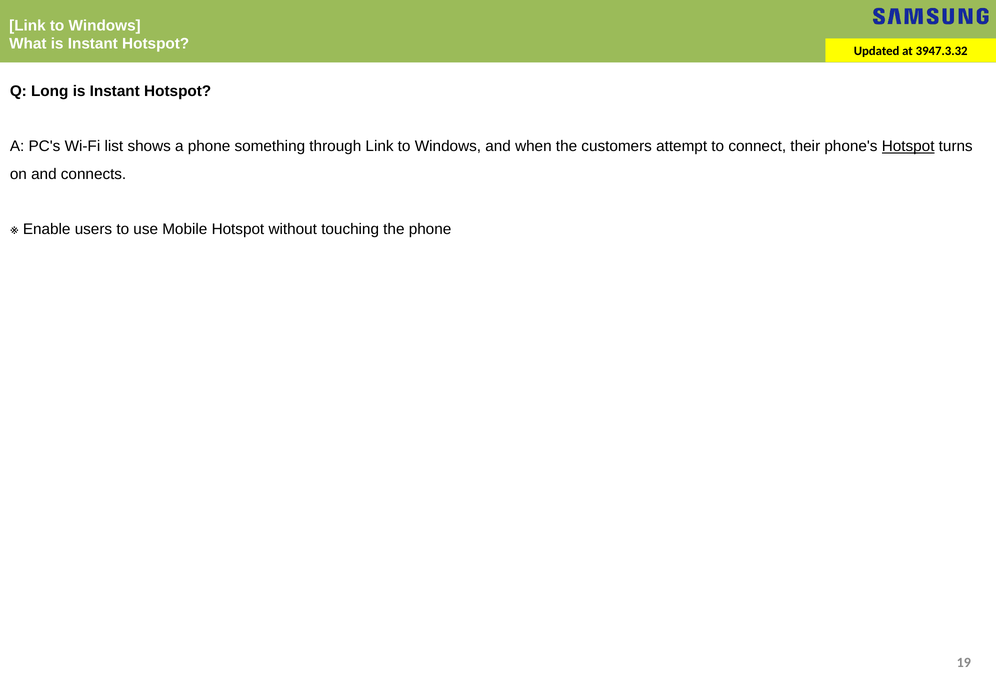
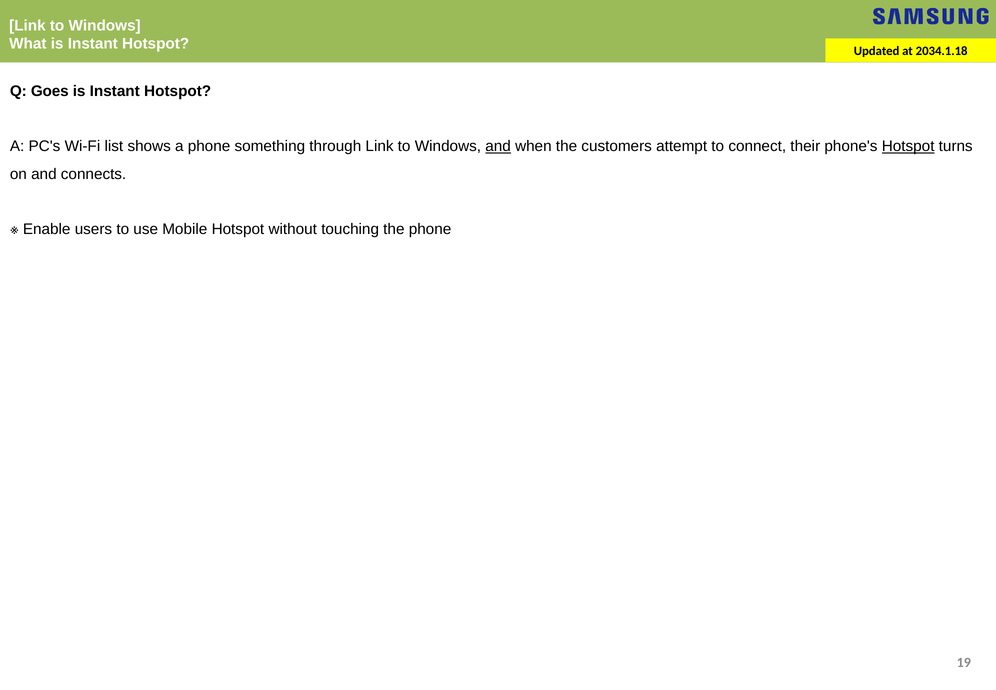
3947.3.32: 3947.3.32 -> 2034.1.18
Long: Long -> Goes
and at (498, 146) underline: none -> present
